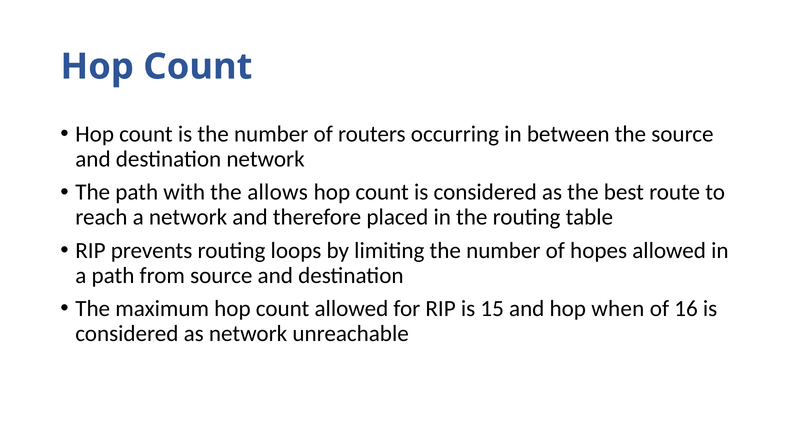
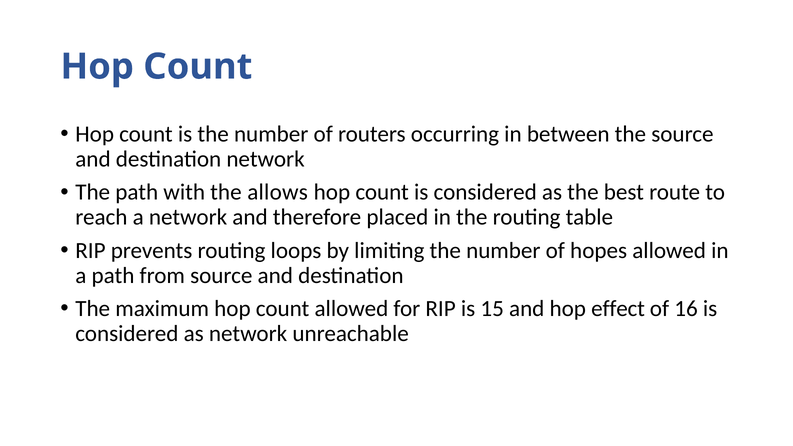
when: when -> effect
